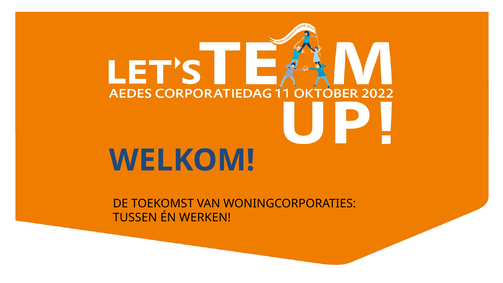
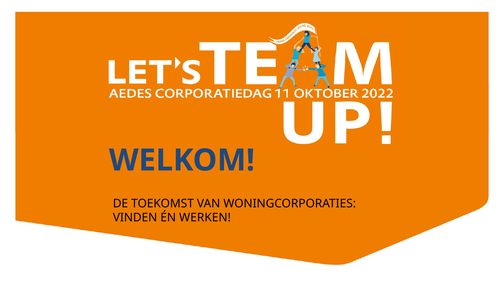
TUSSEN: TUSSEN -> VINDEN
